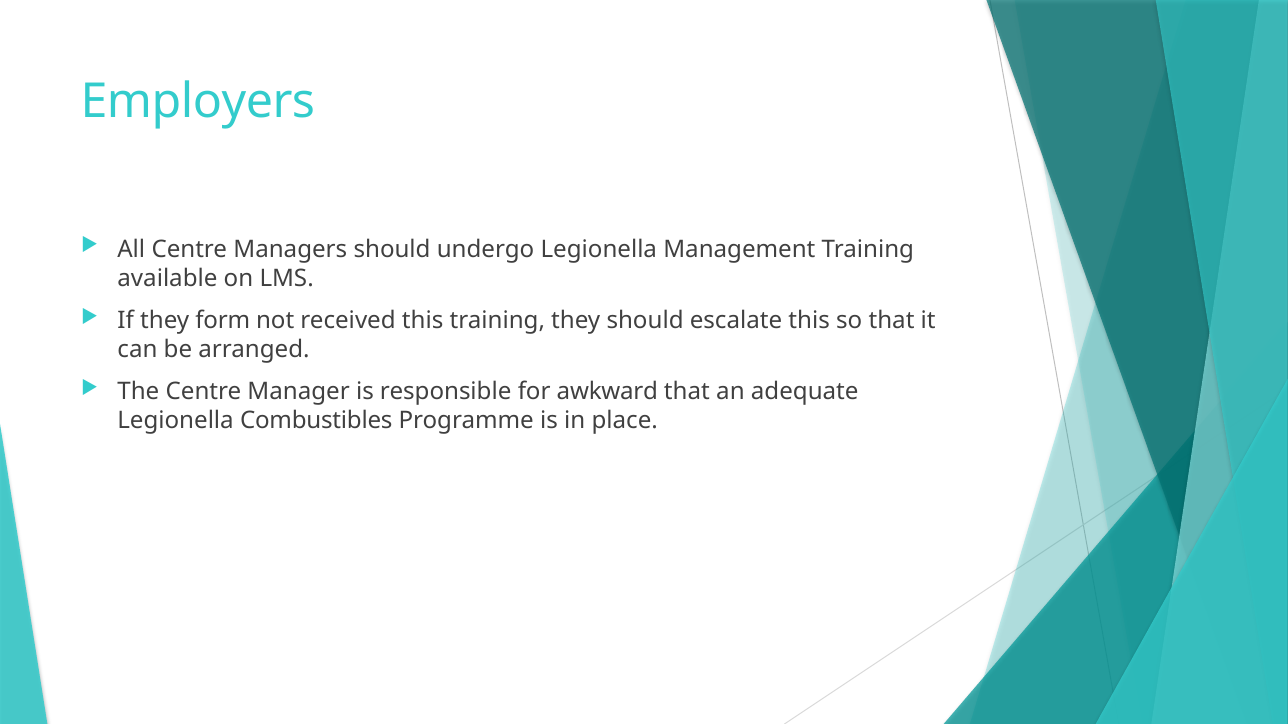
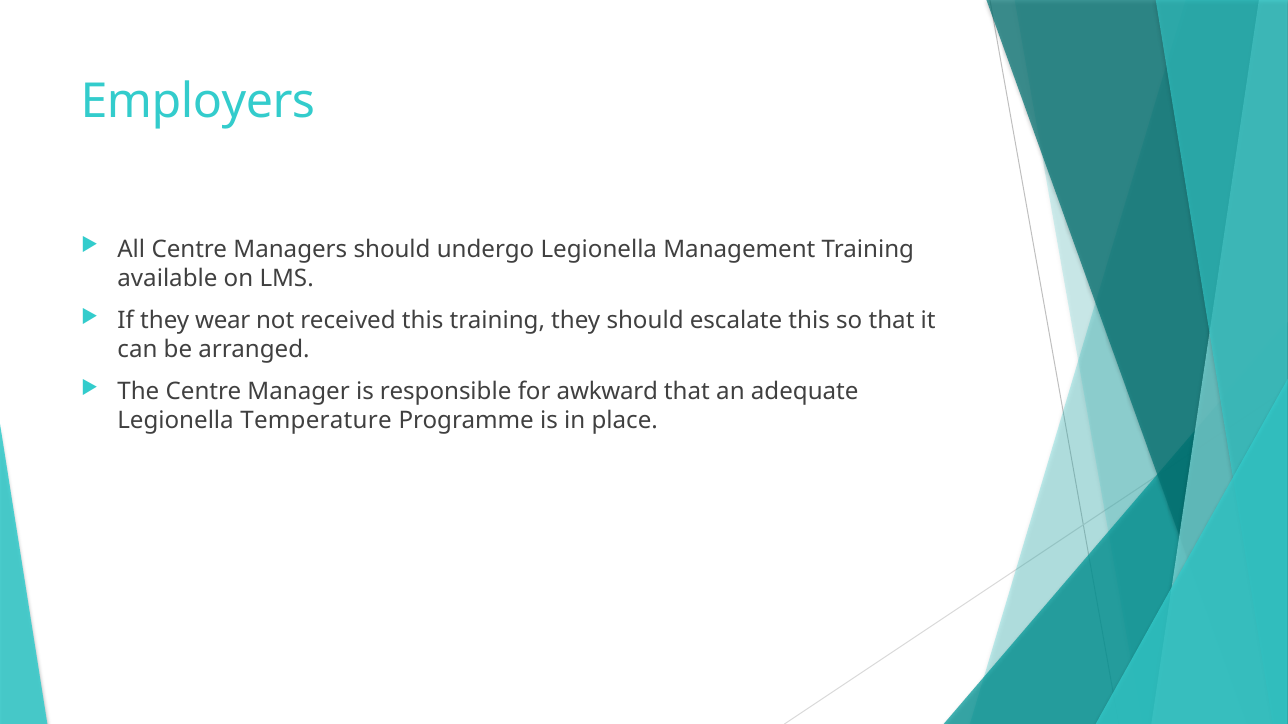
form: form -> wear
Combustibles: Combustibles -> Temperature
